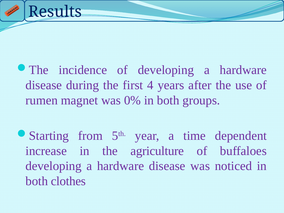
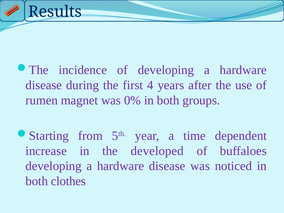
agriculture: agriculture -> developed
